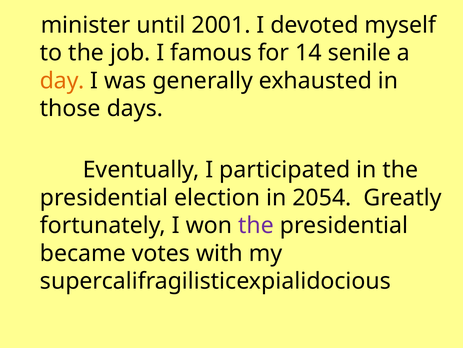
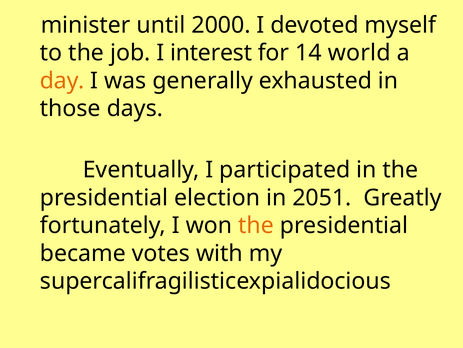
2001: 2001 -> 2000
famous: famous -> interest
senile: senile -> world
2054: 2054 -> 2051
the at (256, 225) colour: purple -> orange
